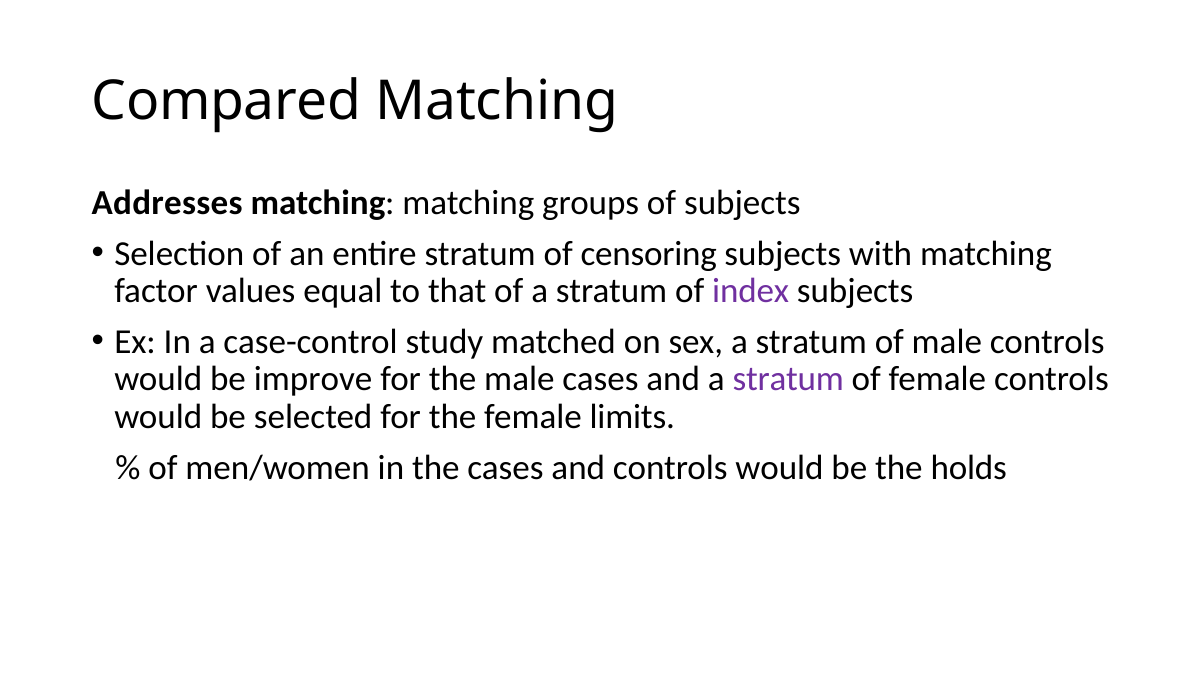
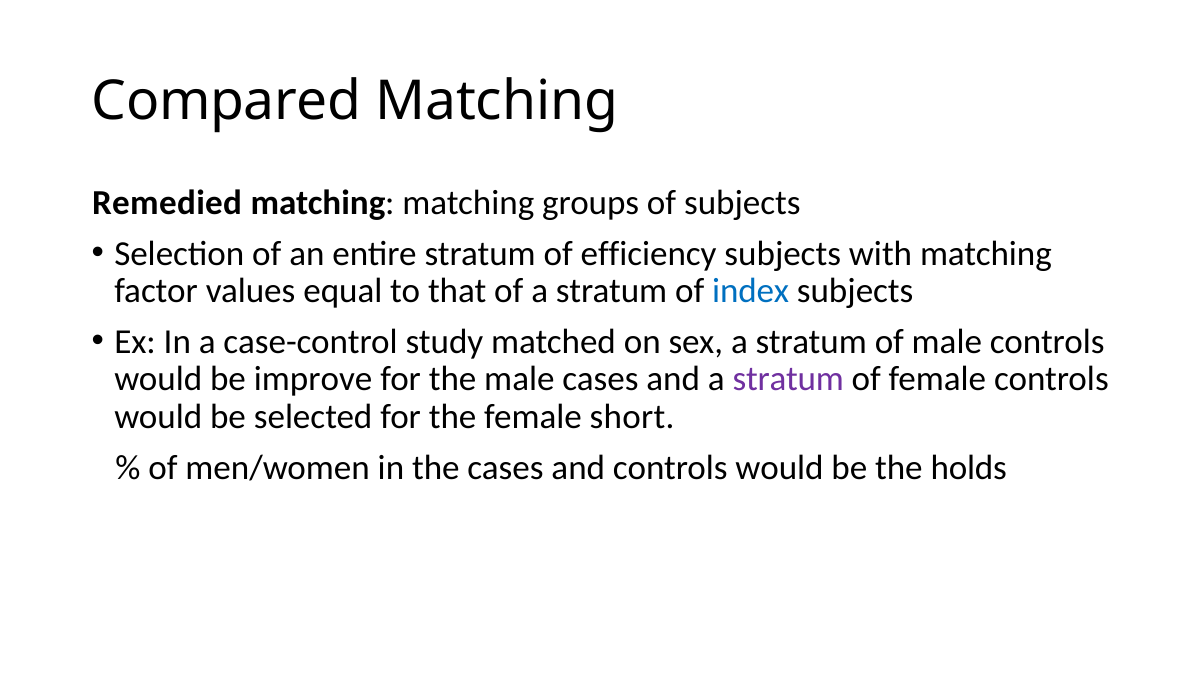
Addresses: Addresses -> Remedied
censoring: censoring -> efficiency
index colour: purple -> blue
limits: limits -> short
